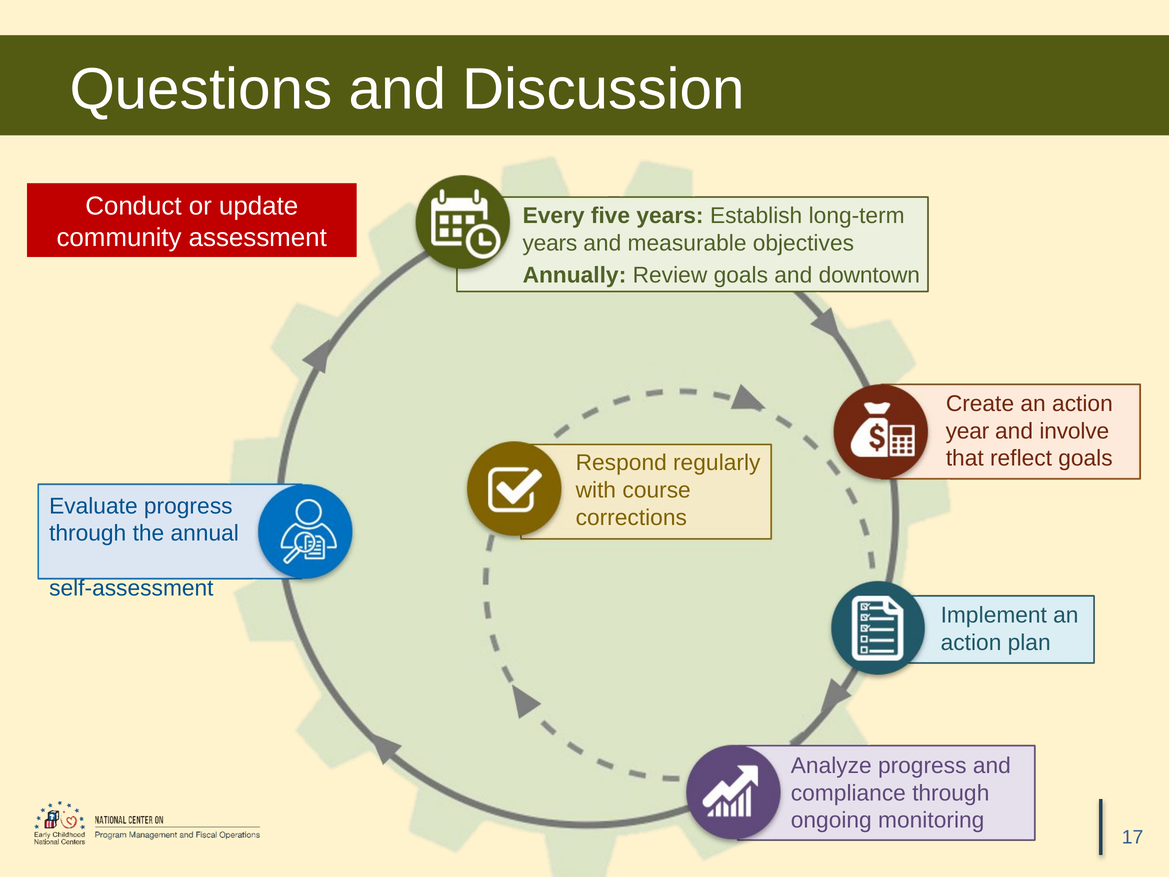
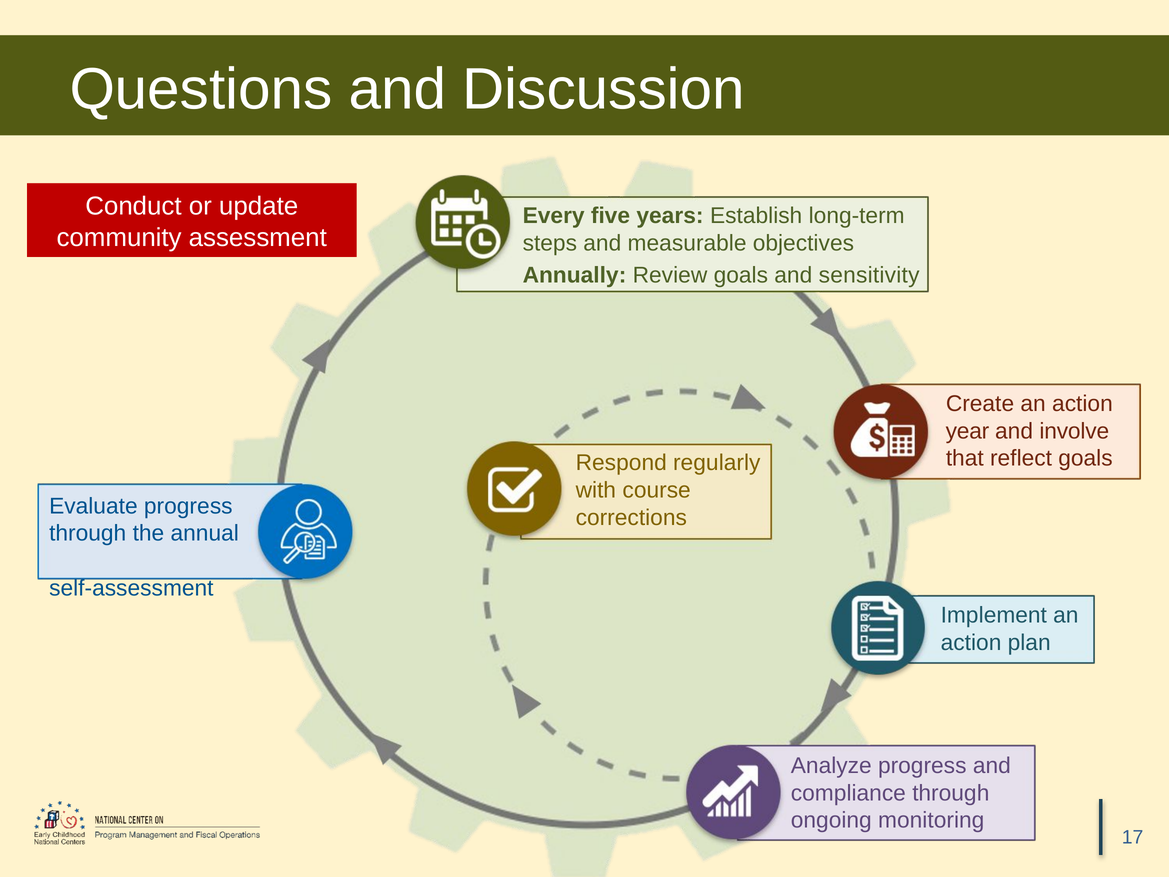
years at (550, 243): years -> steps
downtown: downtown -> sensitivity
